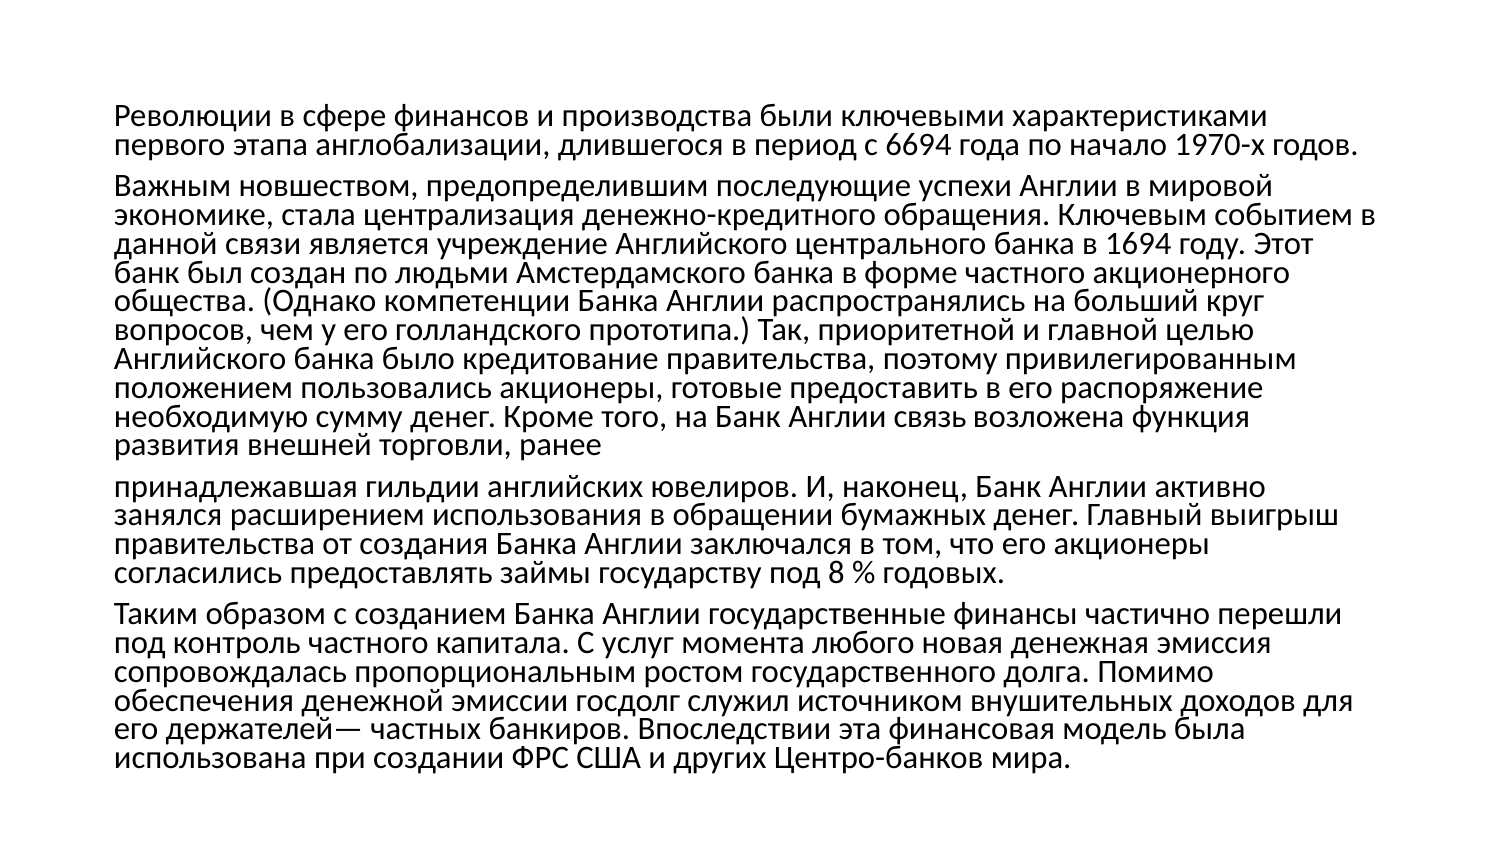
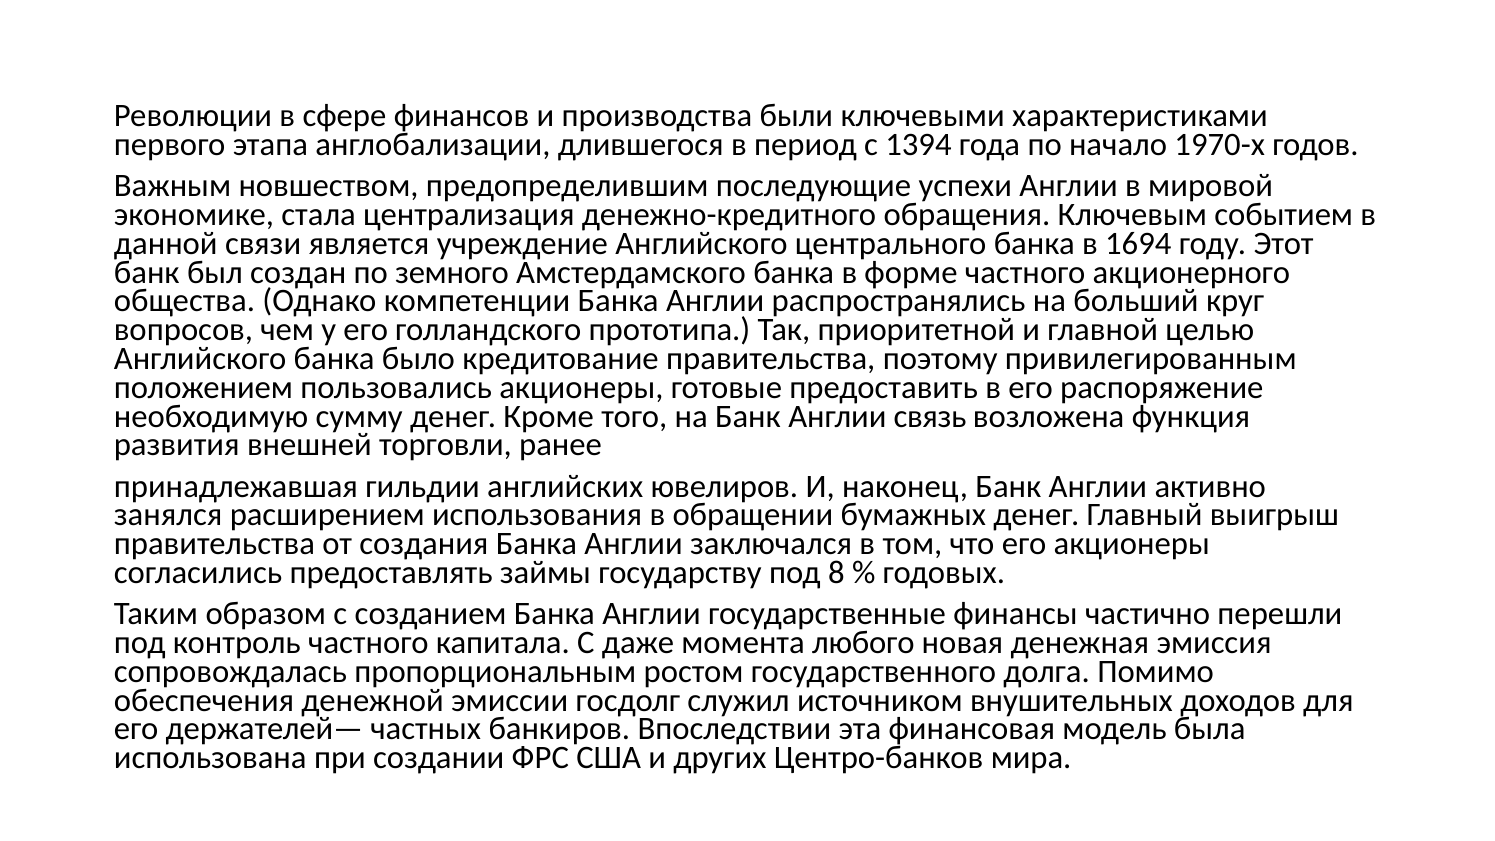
6694: 6694 -> 1394
людьми: людьми -> земного
услуг: услуг -> даже
